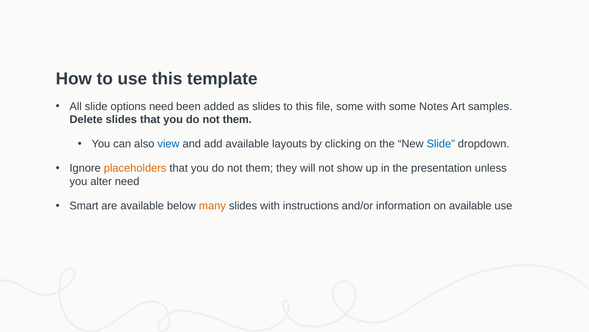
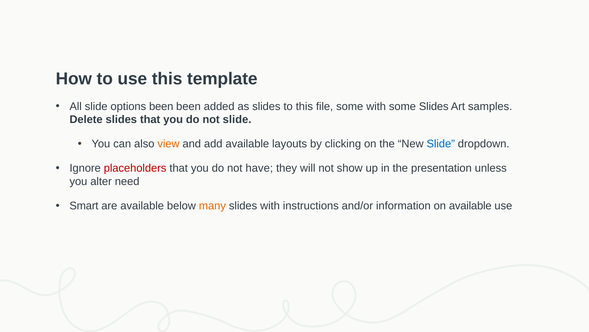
options need: need -> been
some Notes: Notes -> Slides
them at (237, 119): them -> slide
view colour: blue -> orange
placeholders colour: orange -> red
them at (259, 168): them -> have
